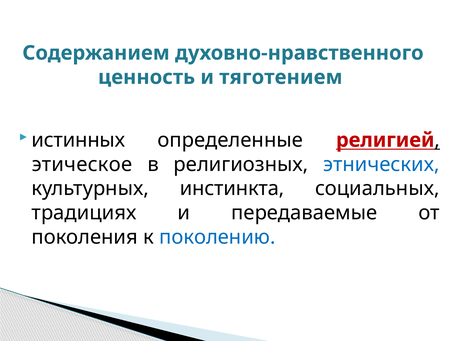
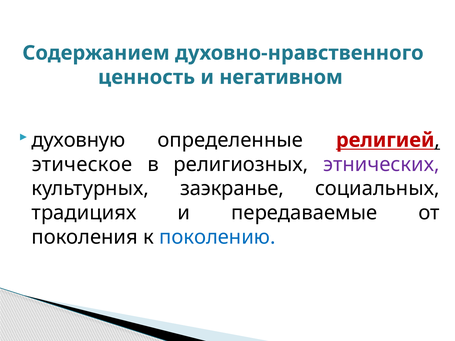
тяготением: тяготением -> негативном
истинных: истинных -> духовную
этнических colour: blue -> purple
инстинкта: инстинкта -> заэкранье
